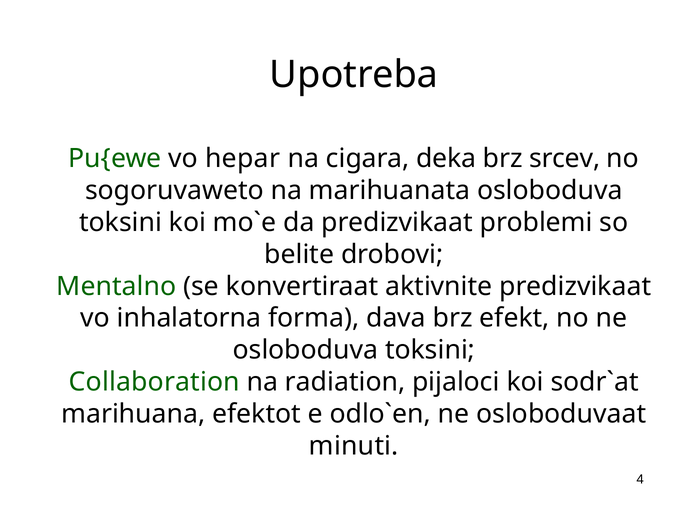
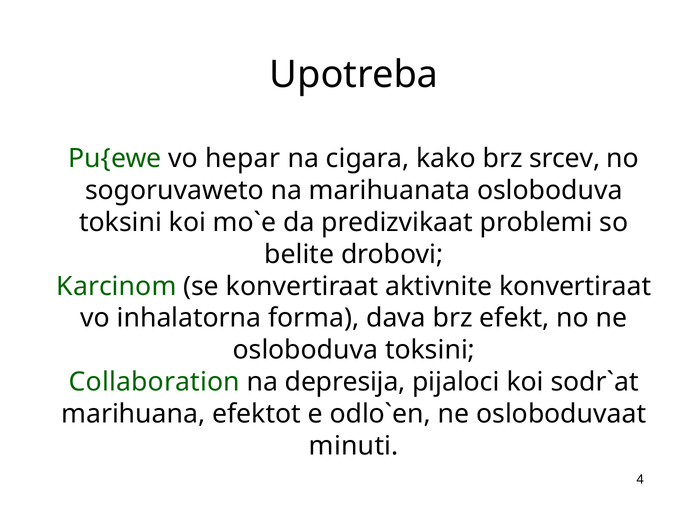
deka: deka -> kako
Mentalno: Mentalno -> Karcinom
aktivnite predizvikaat: predizvikaat -> konvertiraat
radiation: radiation -> depresija
